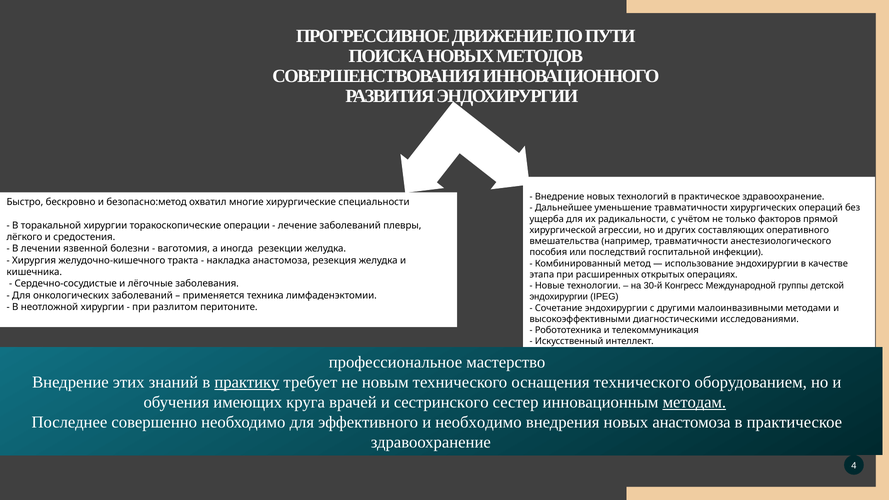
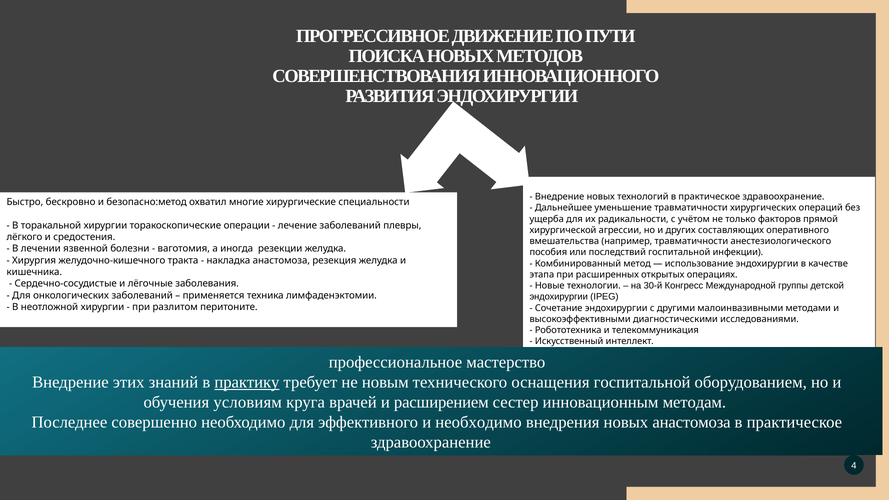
оснащения технического: технического -> госпитальной
имеющих: имеющих -> условиям
сестринского: сестринского -> расширением
методам underline: present -> none
